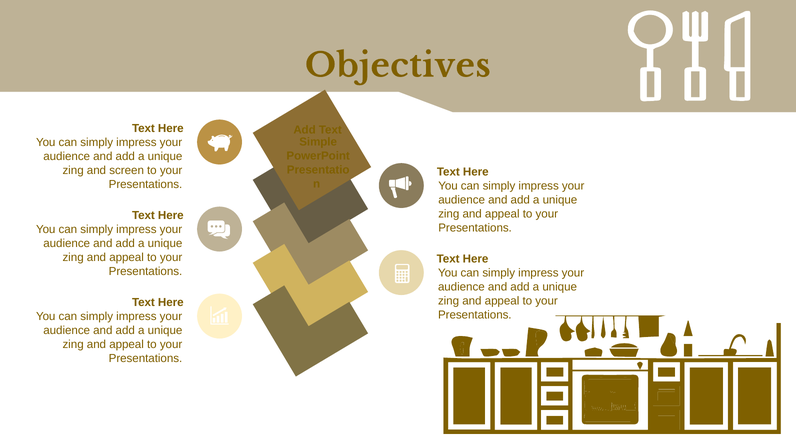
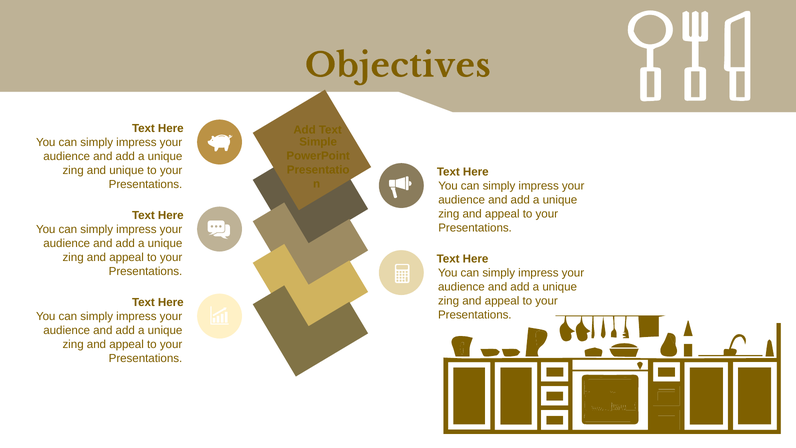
and screen: screen -> unique
